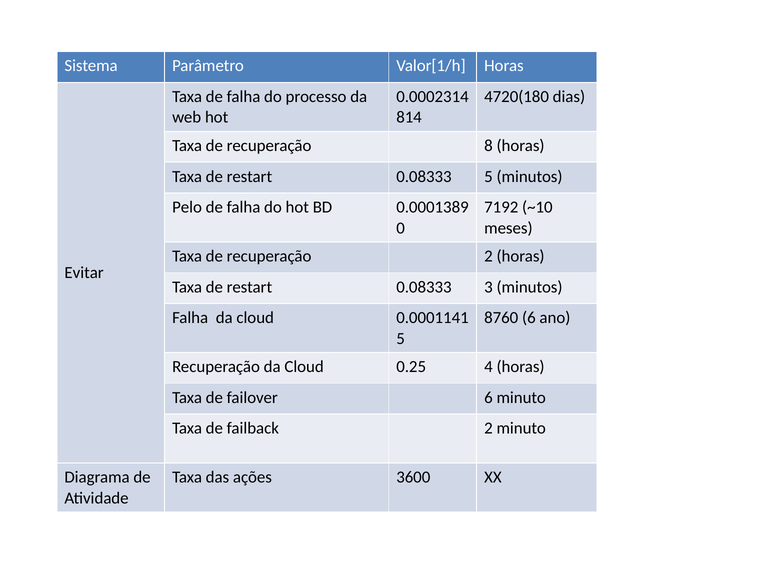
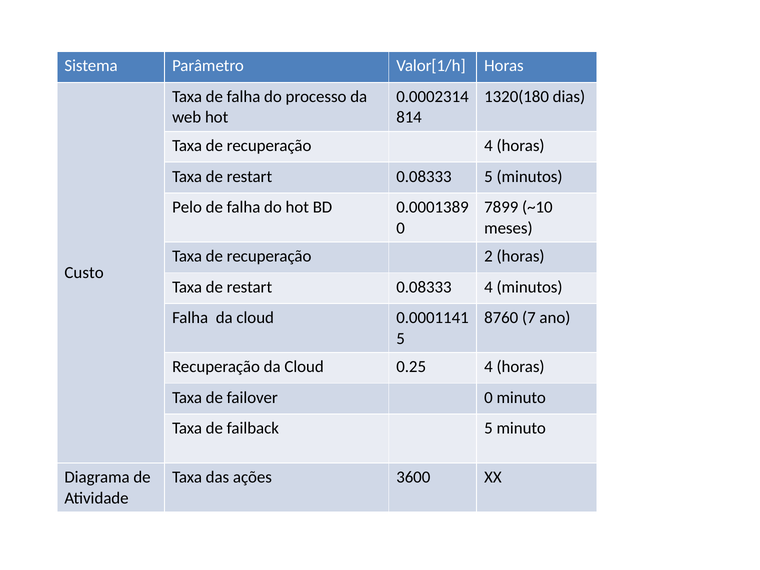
4720(180: 4720(180 -> 1320(180
recuperação 8: 8 -> 4
7192: 7192 -> 7899
Evitar: Evitar -> Custo
0.08333 3: 3 -> 4
8760 6: 6 -> 7
failover 6: 6 -> 0
failback 2: 2 -> 5
